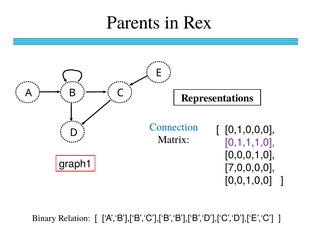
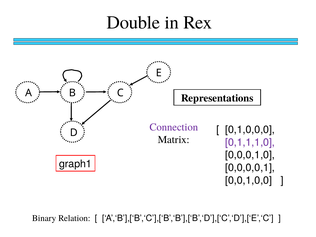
Parents: Parents -> Double
Connection colour: blue -> purple
7,0,0,0,0: 7,0,0,0,0 -> 0,0,0,0,1
